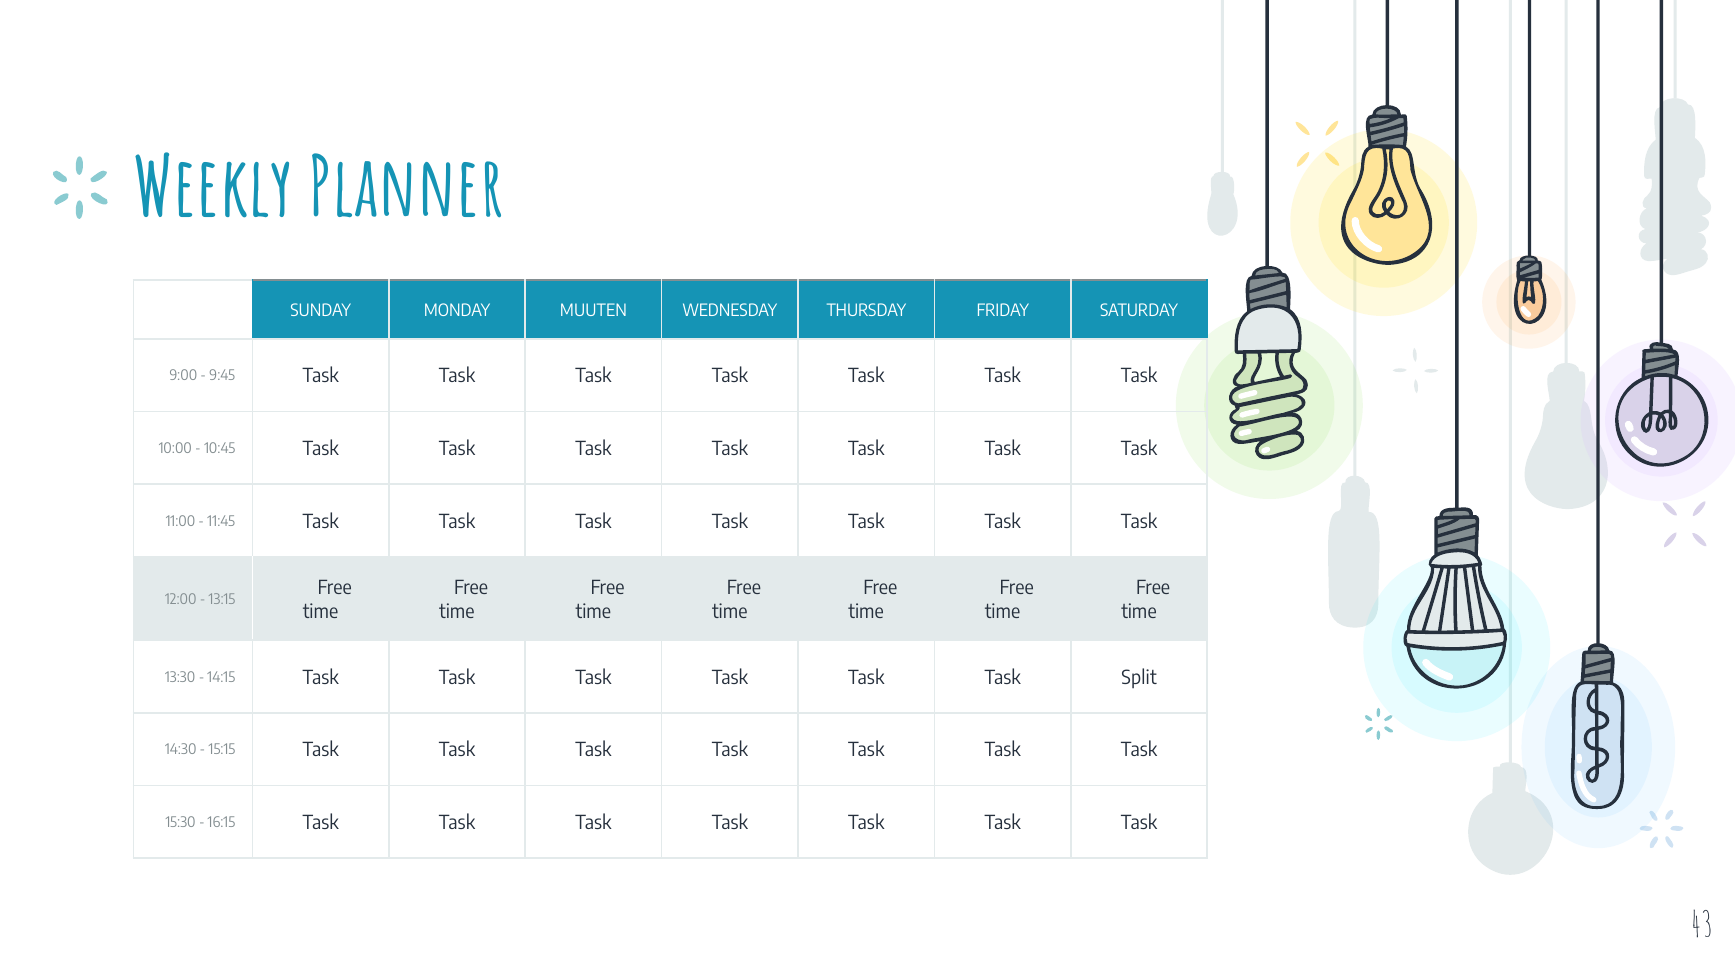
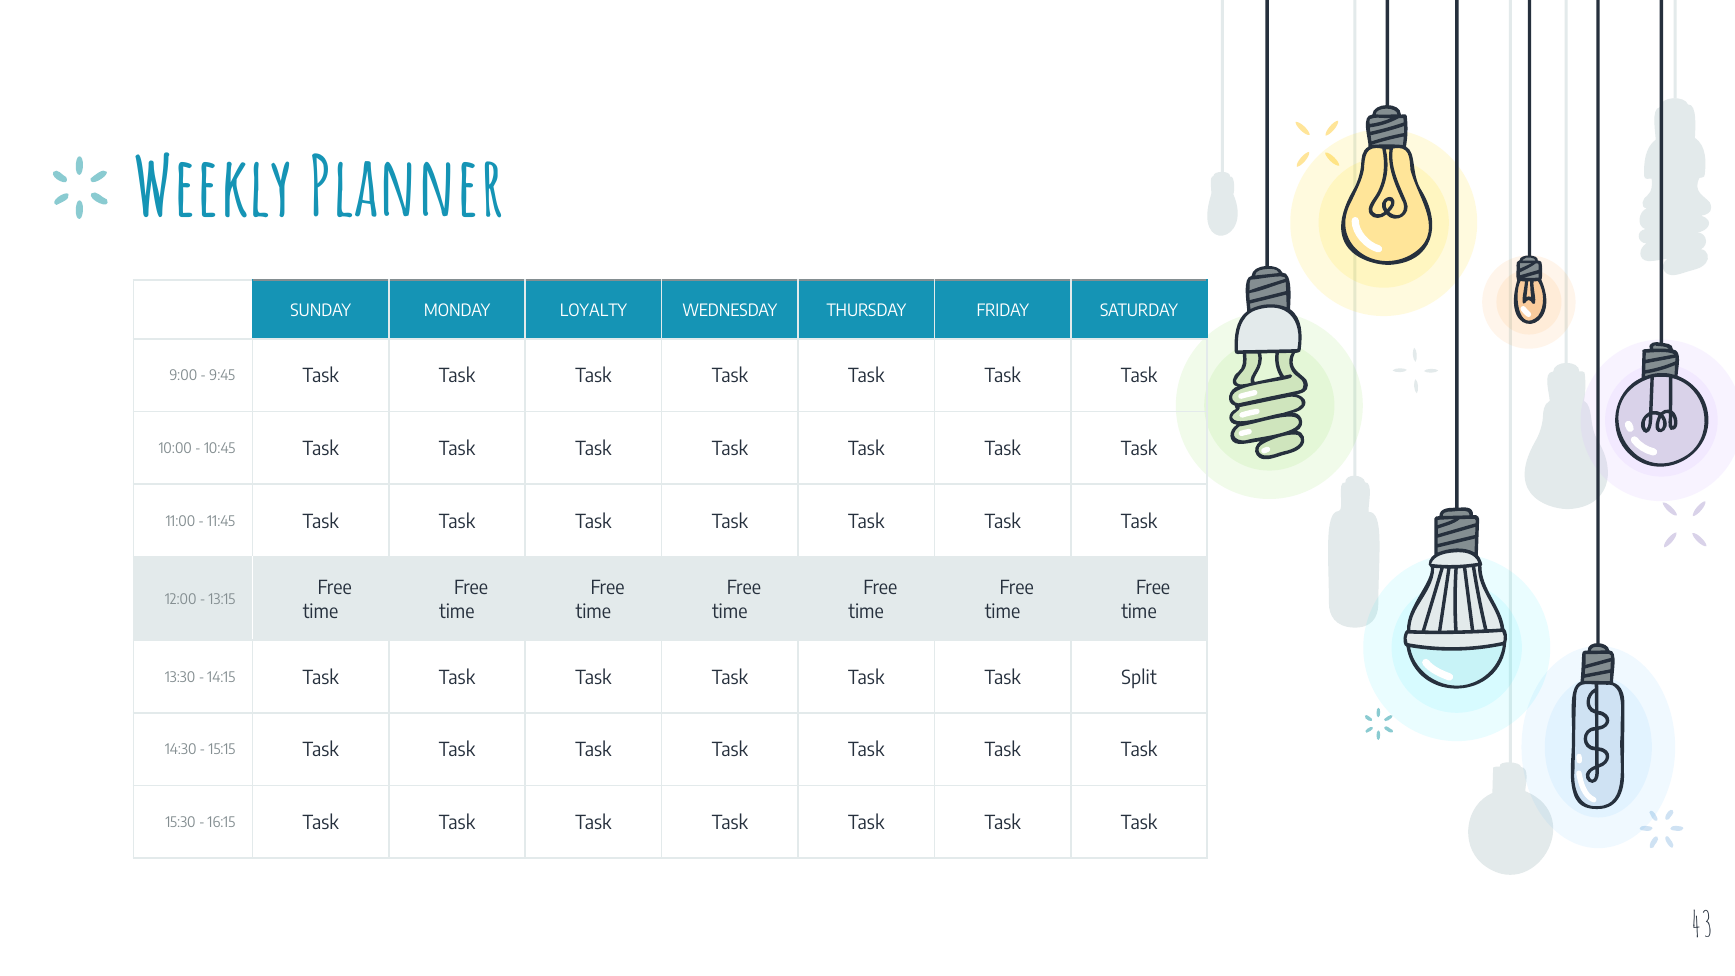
MUUTEN: MUUTEN -> LOYALTY
